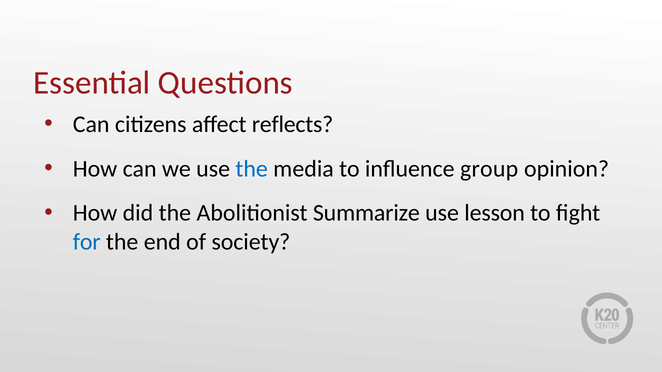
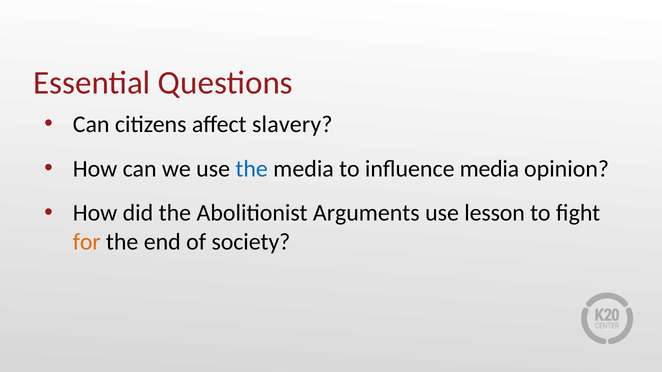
reflects: reflects -> slavery
influence group: group -> media
Summarize: Summarize -> Arguments
for colour: blue -> orange
